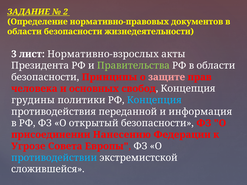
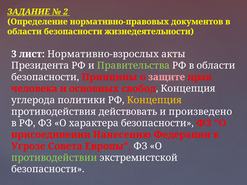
грудины: грудины -> углерода
Концепция at (154, 100) colour: light blue -> yellow
переданной: переданной -> действовать
информация: информация -> произведено
открытый: открытый -> характера
противодействии colour: light blue -> light green
сложившейся at (48, 169): сложившейся -> безопасности
